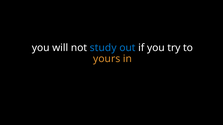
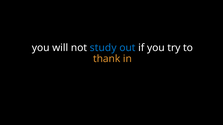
yours: yours -> thank
